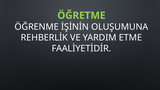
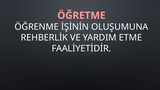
ÖĞRETME colour: light green -> pink
